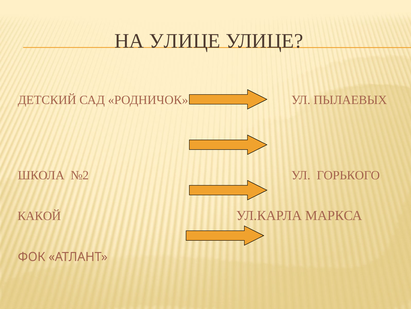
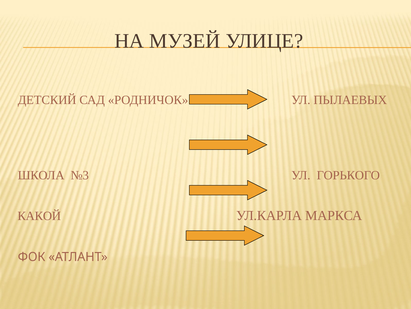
НА УЛИЦЕ: УЛИЦЕ -> МУЗЕЙ
№2: №2 -> №3
